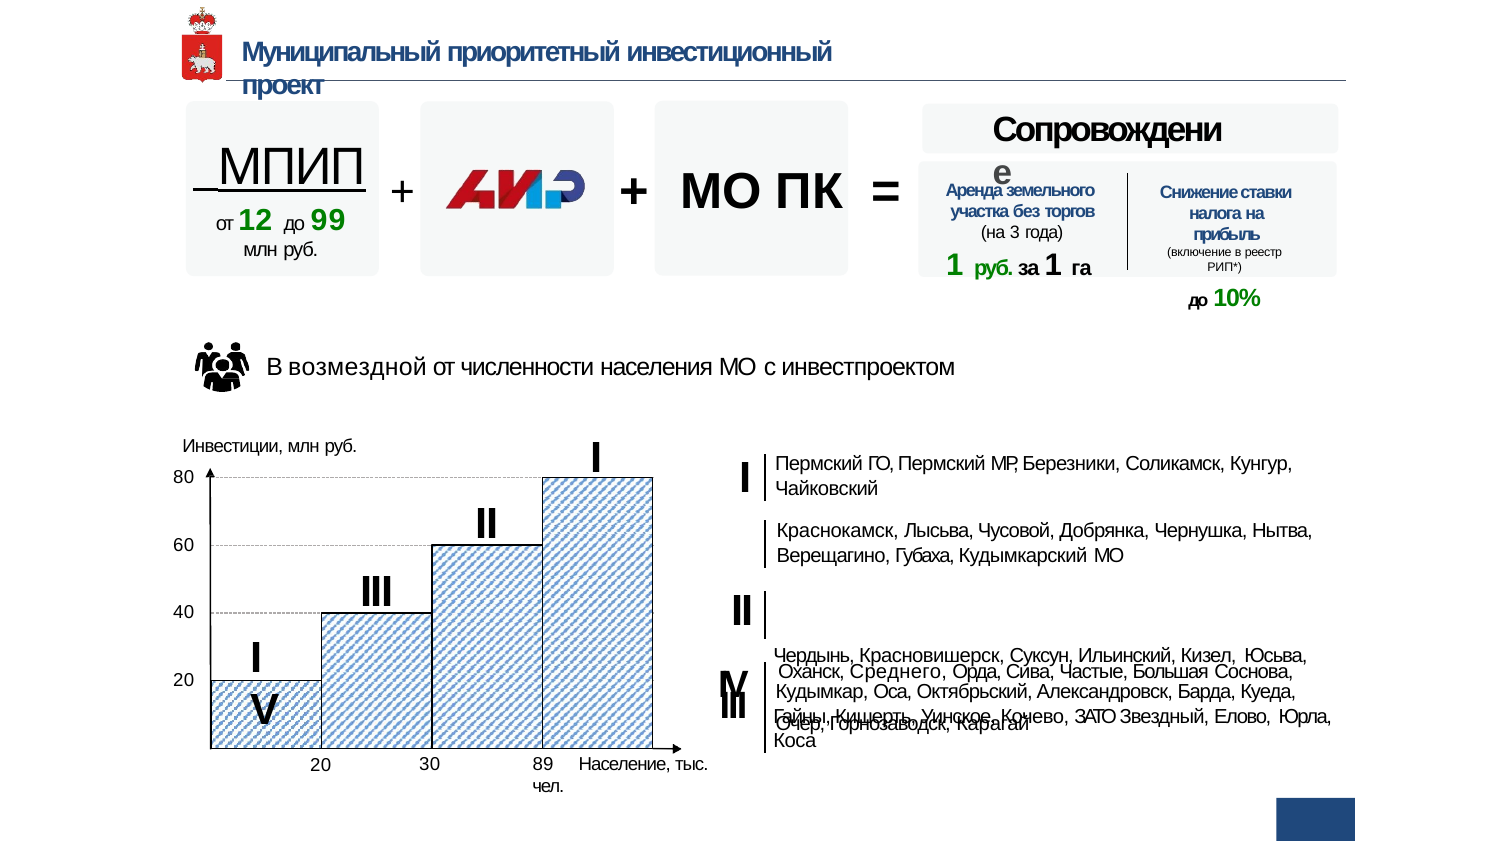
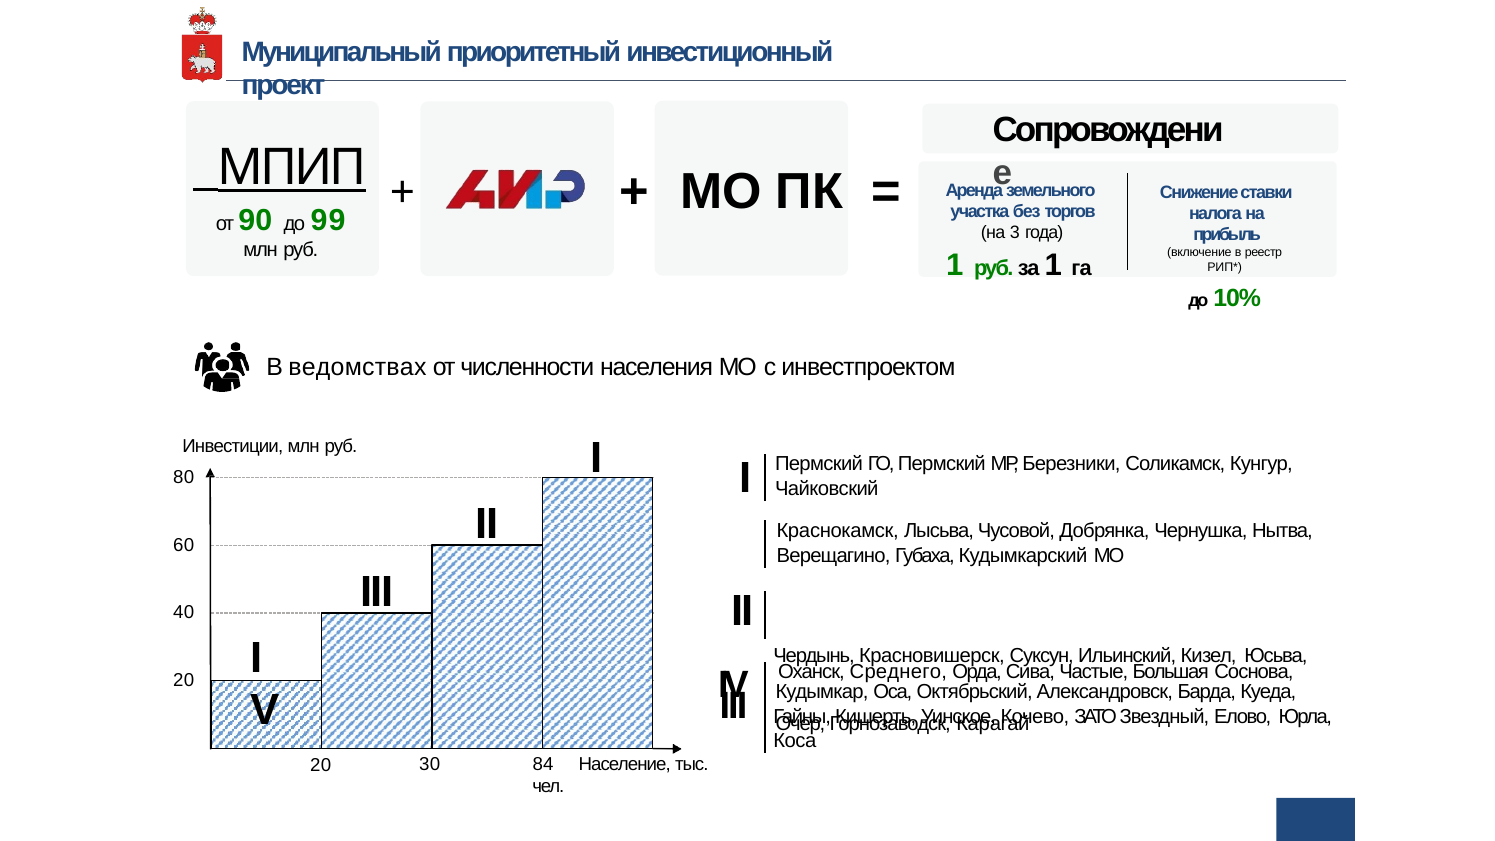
12: 12 -> 90
возмездной: возмездной -> ведомствах
89: 89 -> 84
